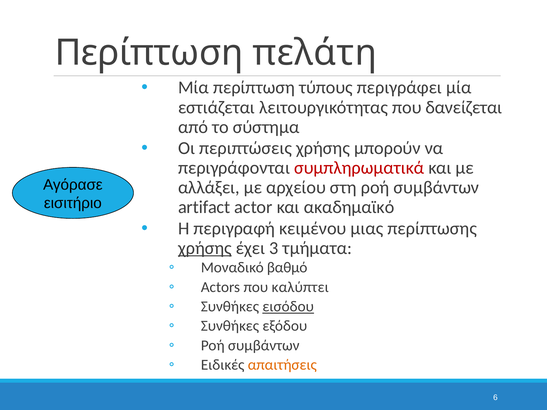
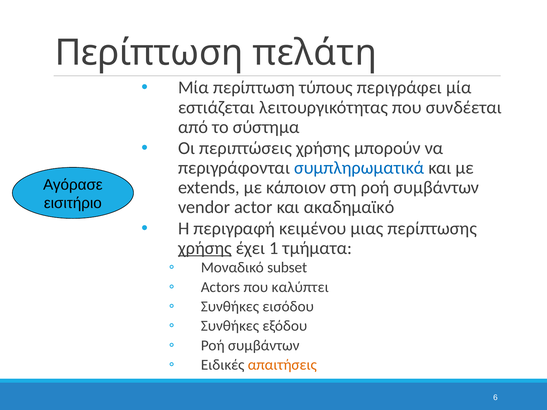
δανείζεται: δανείζεται -> συνδέεται
συμπληρωματικά colour: red -> blue
αλλάξει: αλλάξει -> extends
αρχείου: αρχείου -> κάποιον
artifact: artifact -> vendor
3: 3 -> 1
βαθμό: βαθμό -> subset
εισόδου underline: present -> none
